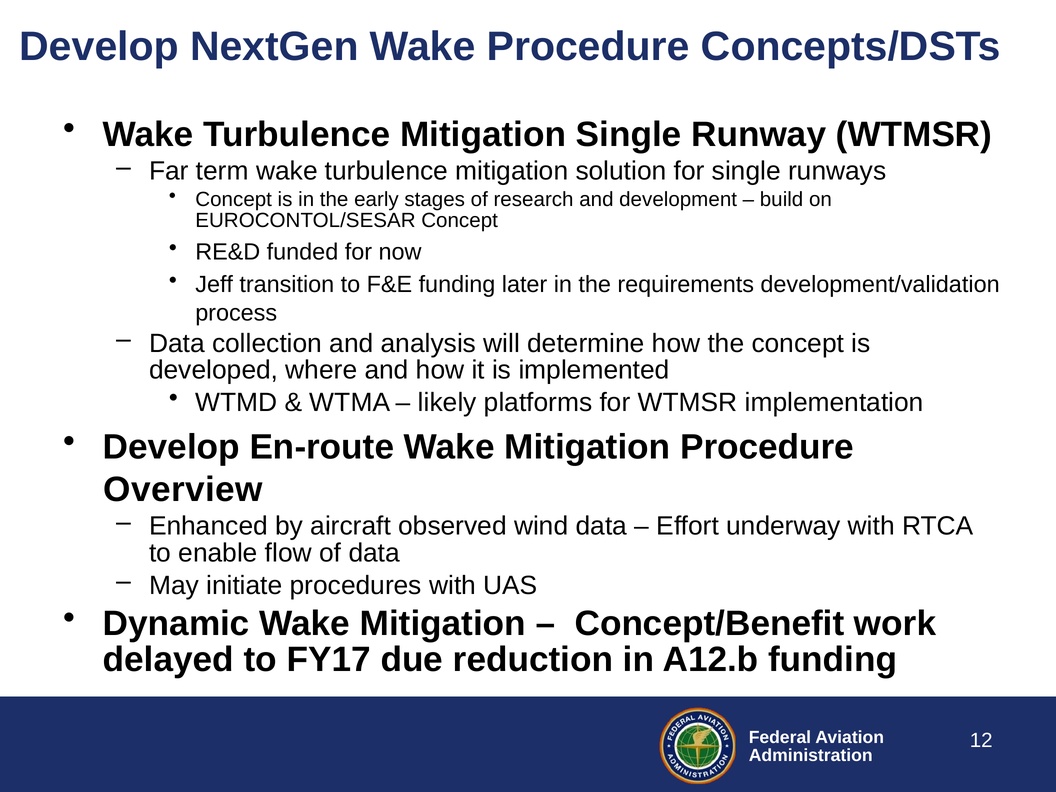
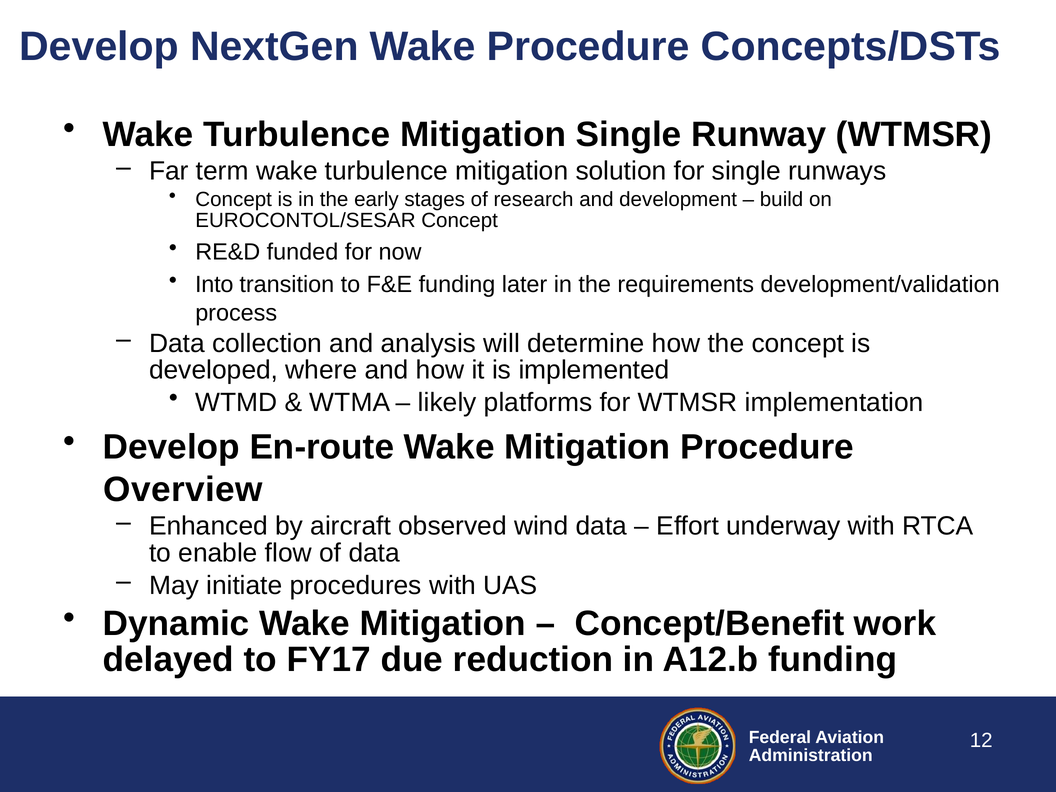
Jeff: Jeff -> Into
